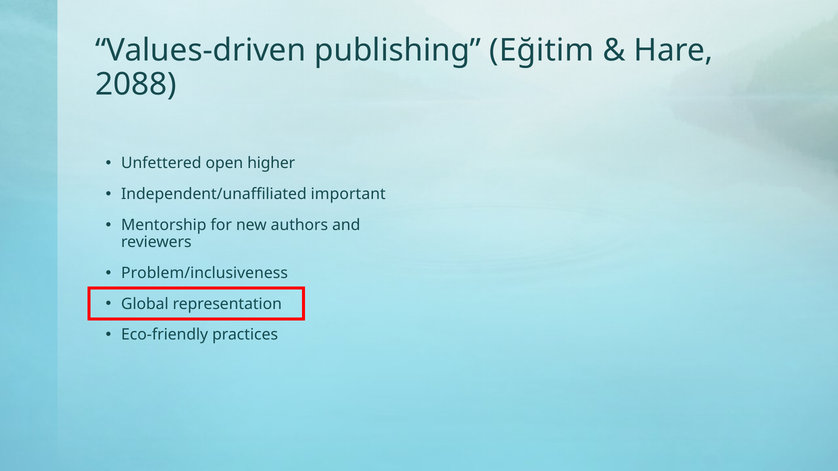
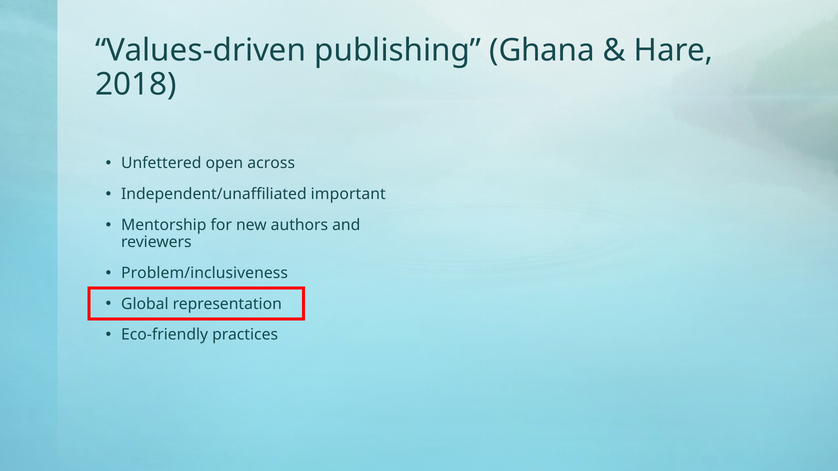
Eğitim: Eğitim -> Ghana
2088: 2088 -> 2018
higher: higher -> across
